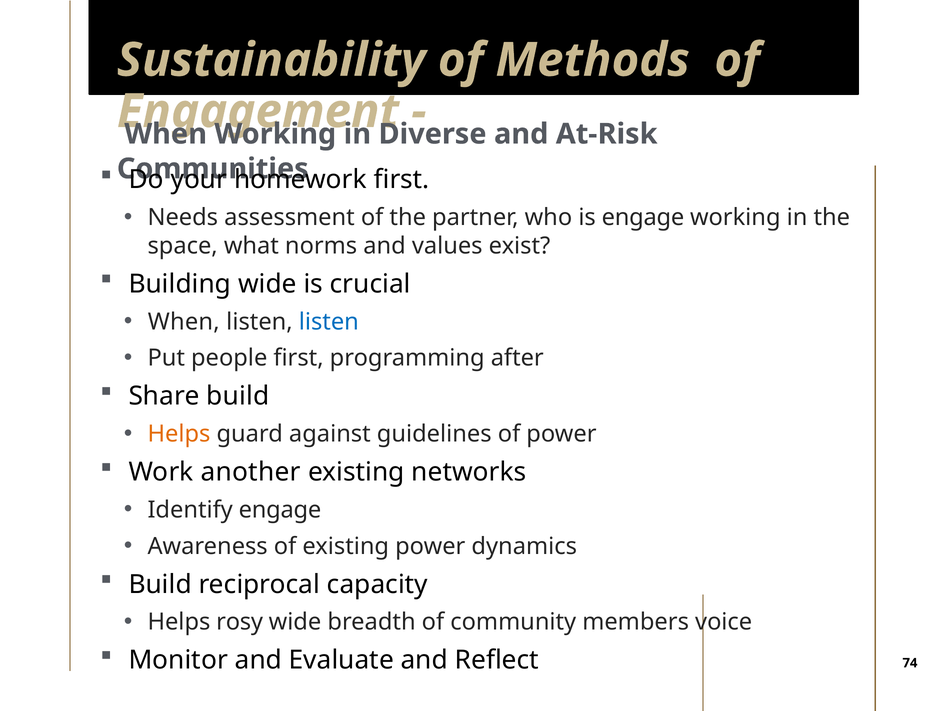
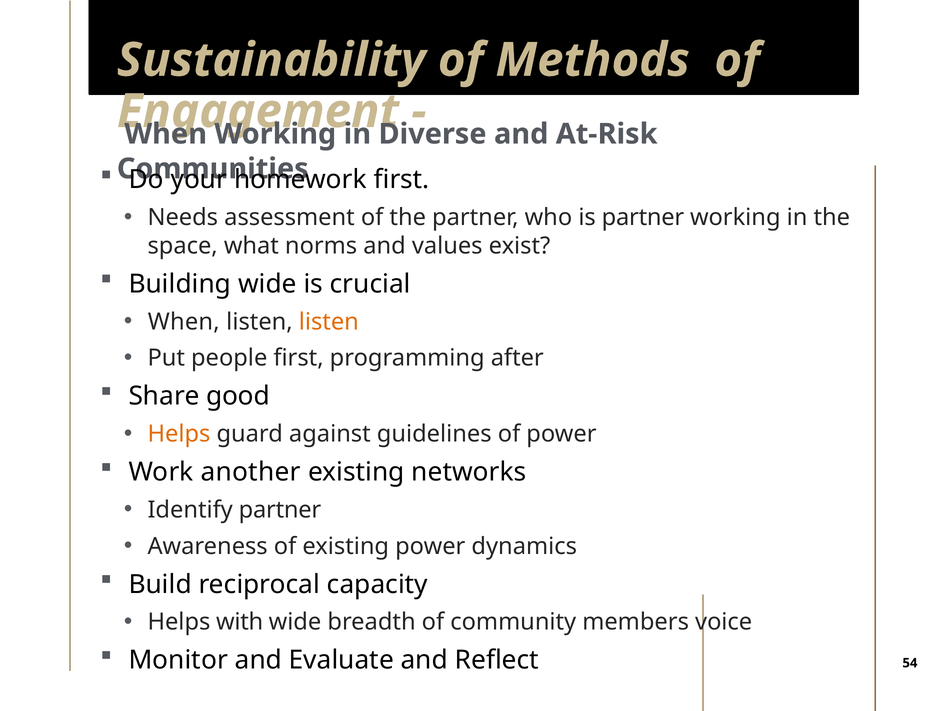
is engage: engage -> partner
listen at (329, 321) colour: blue -> orange
Share build: build -> good
Identify engage: engage -> partner
rosy: rosy -> with
74: 74 -> 54
